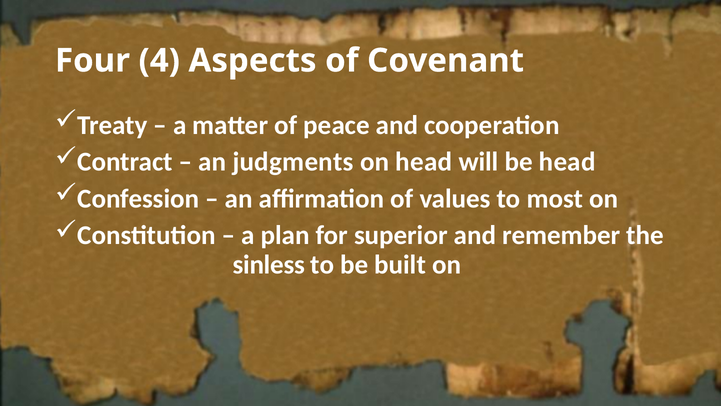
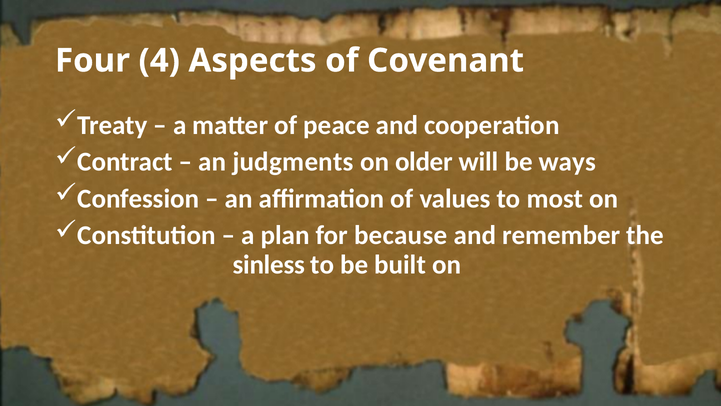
on head: head -> older
be head: head -> ways
superior: superior -> because
